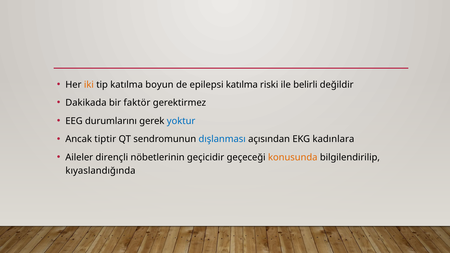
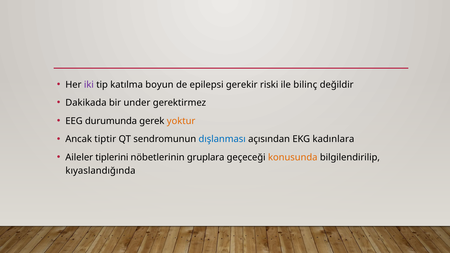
iki colour: orange -> purple
epilepsi katılma: katılma -> gerekir
belirli: belirli -> bilinç
faktör: faktör -> under
durumlarını: durumlarını -> durumunda
yoktur colour: blue -> orange
dirençli: dirençli -> tiplerini
geçicidir: geçicidir -> gruplara
